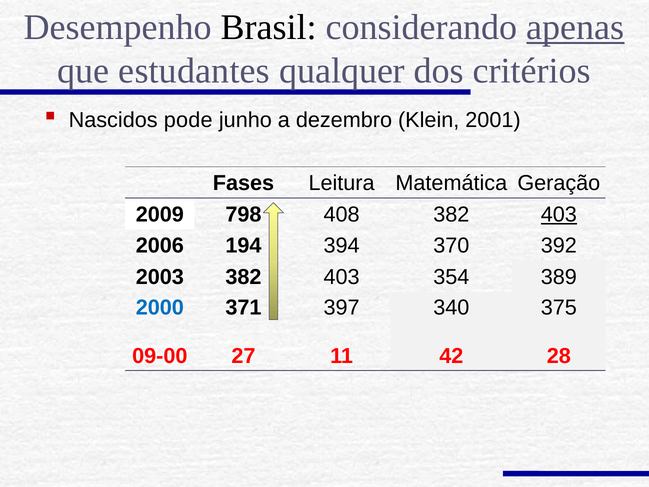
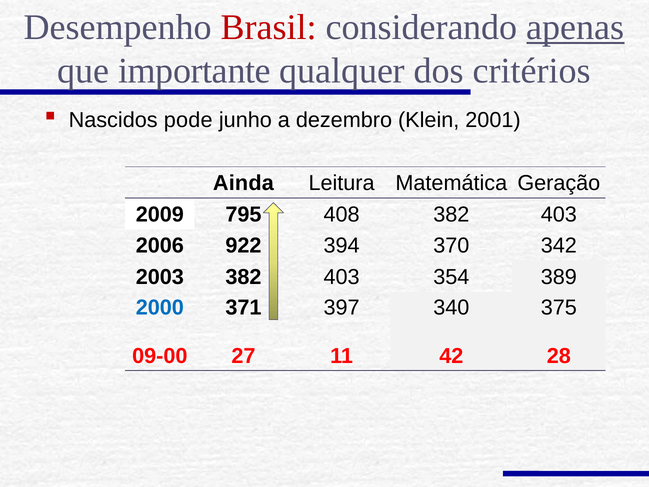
Brasil colour: black -> red
estudantes: estudantes -> importante
Fases: Fases -> Ainda
798: 798 -> 795
403 at (559, 214) underline: present -> none
194: 194 -> 922
392: 392 -> 342
